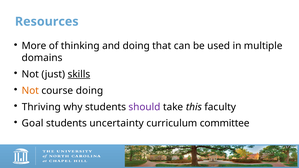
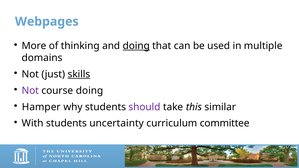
Resources: Resources -> Webpages
doing at (136, 46) underline: none -> present
Not at (30, 91) colour: orange -> purple
Thriving: Thriving -> Hamper
faculty: faculty -> similar
Goal: Goal -> With
